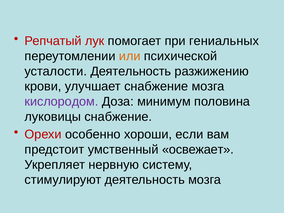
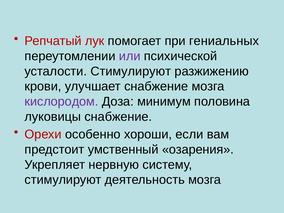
или colour: orange -> purple
усталости Деятельность: Деятельность -> Стимулируют
освежает: освежает -> озарения
